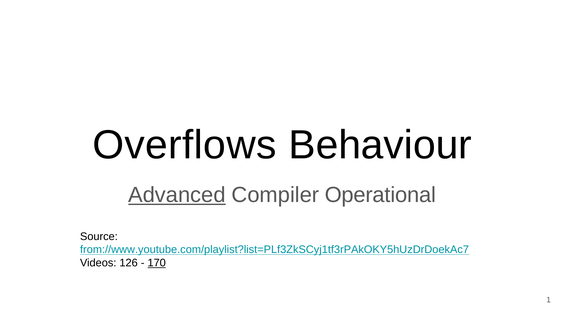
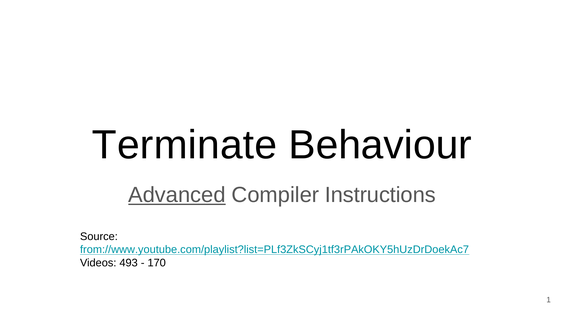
Overflows: Overflows -> Terminate
Operational: Operational -> Instructions
126: 126 -> 493
170 underline: present -> none
